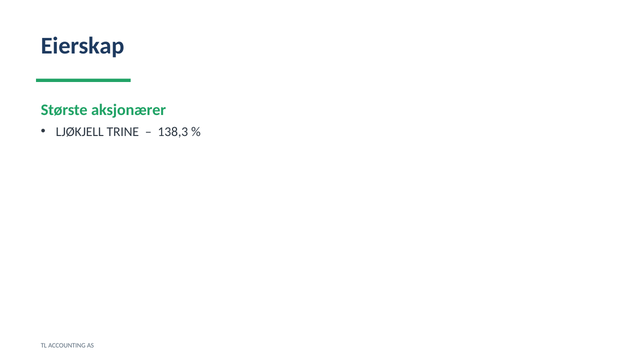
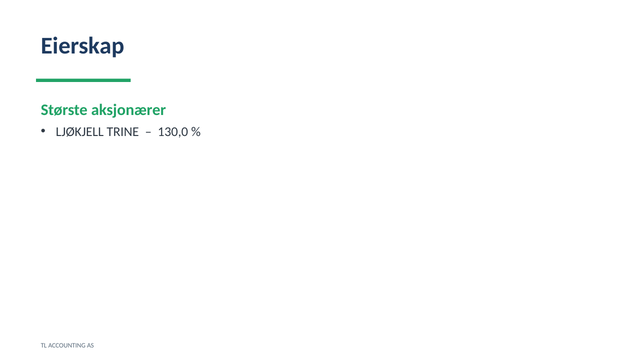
138,3: 138,3 -> 130,0
